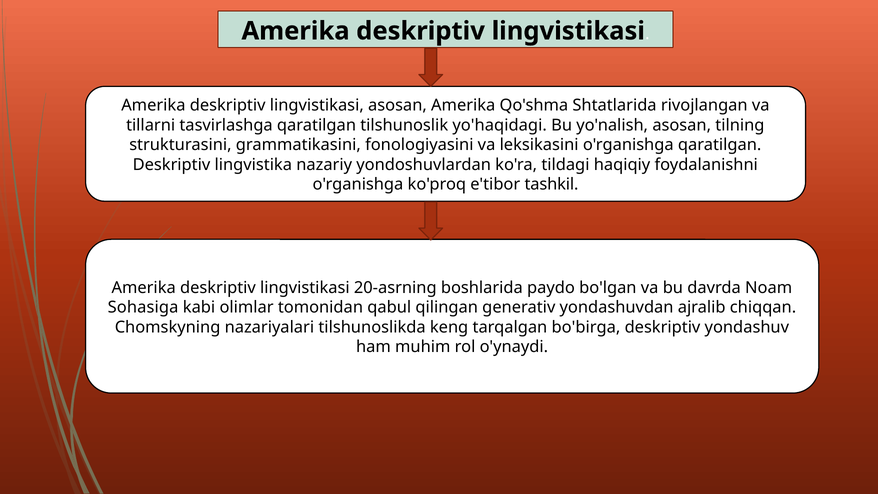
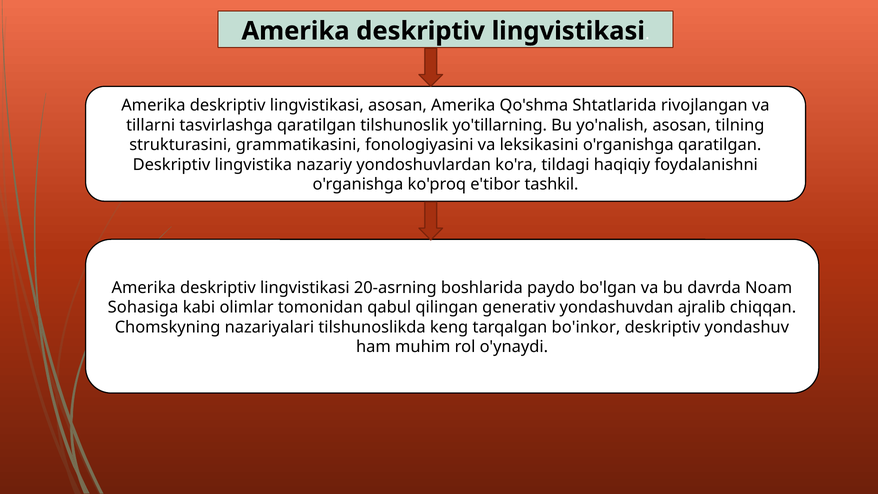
yo'haqidagi: yo'haqidagi -> yo'tillarning
bo'birga: bo'birga -> bo'inkor
